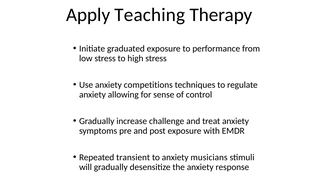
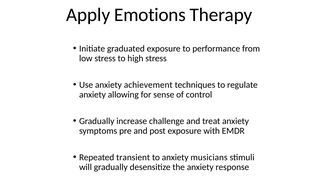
Teaching: Teaching -> Emotions
competitions: competitions -> achievement
